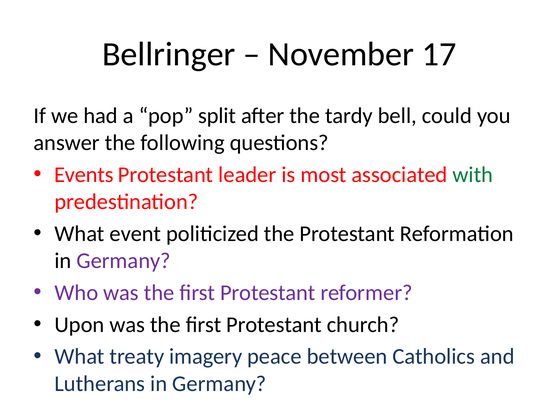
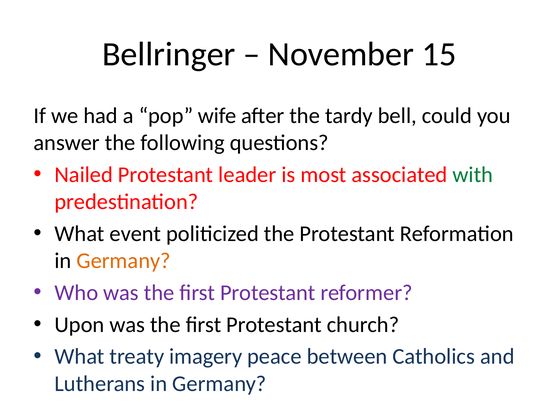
17: 17 -> 15
split: split -> wife
Events: Events -> Nailed
Germany at (124, 261) colour: purple -> orange
